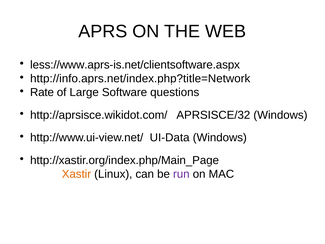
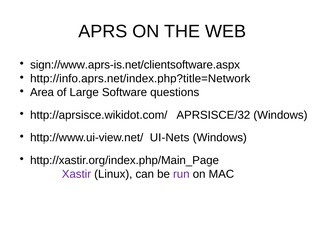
less://www.aprs-is.net/clientsoftware.aspx: less://www.aprs-is.net/clientsoftware.aspx -> sign://www.aprs-is.net/clientsoftware.aspx
Rate: Rate -> Area
UI-Data: UI-Data -> UI-Nets
Xastir colour: orange -> purple
